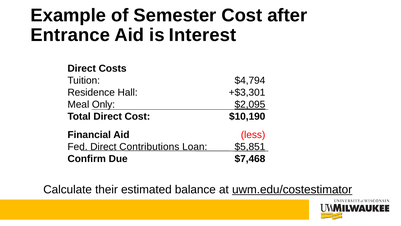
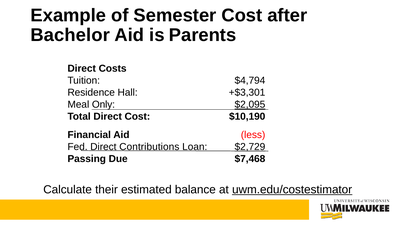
Entrance: Entrance -> Bachelor
Interest: Interest -> Parents
$5,851: $5,851 -> $2,729
Confirm: Confirm -> Passing
